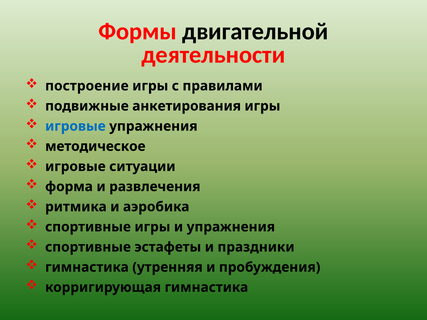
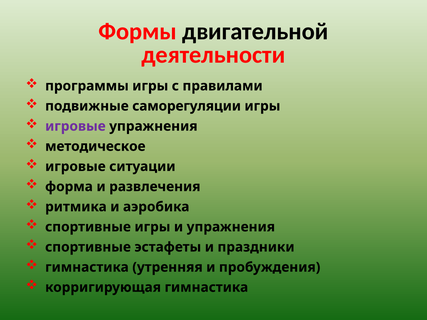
построение: построение -> программы
анкетирования: анкетирования -> саморегуляции
игровые at (75, 126) colour: blue -> purple
